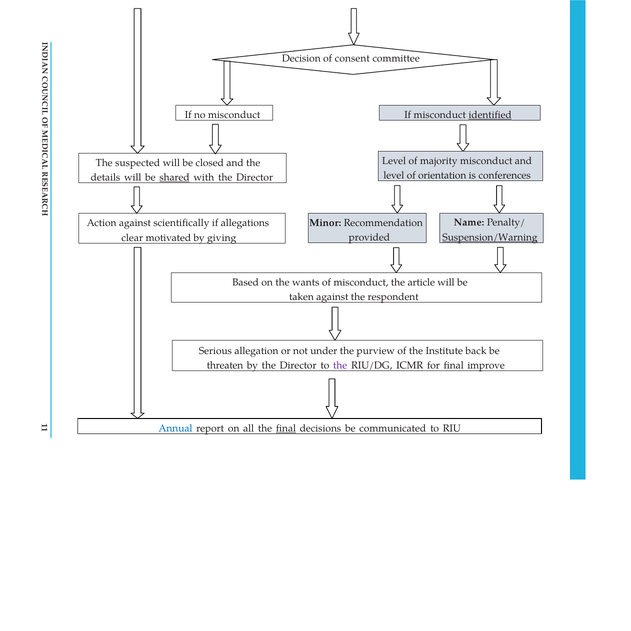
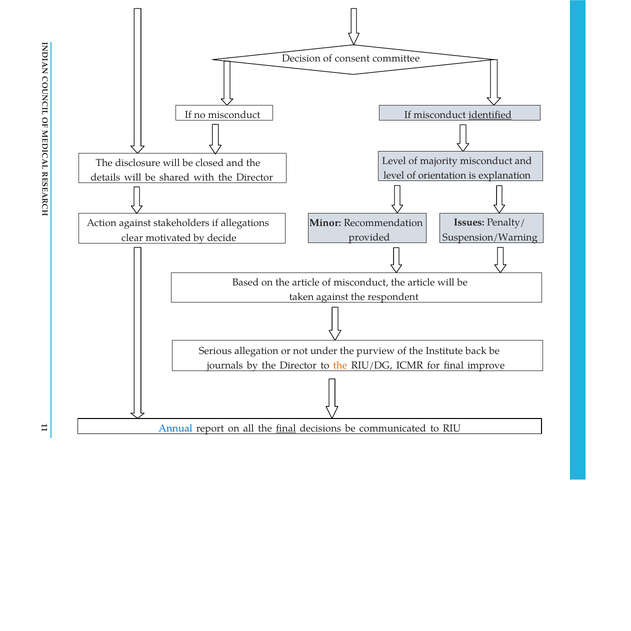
suspected: suspected -> disclosure
conferences: conferences -> explanation
shared underline: present -> none
Name: Name -> Issues
scientiﬁcally: scientiﬁcally -> stakeholders
Suspension/Warning underline: present -> none
giving: giving -> decide
on the wants: wants -> article
threaten: threaten -> journals
the at (340, 366) colour: purple -> orange
